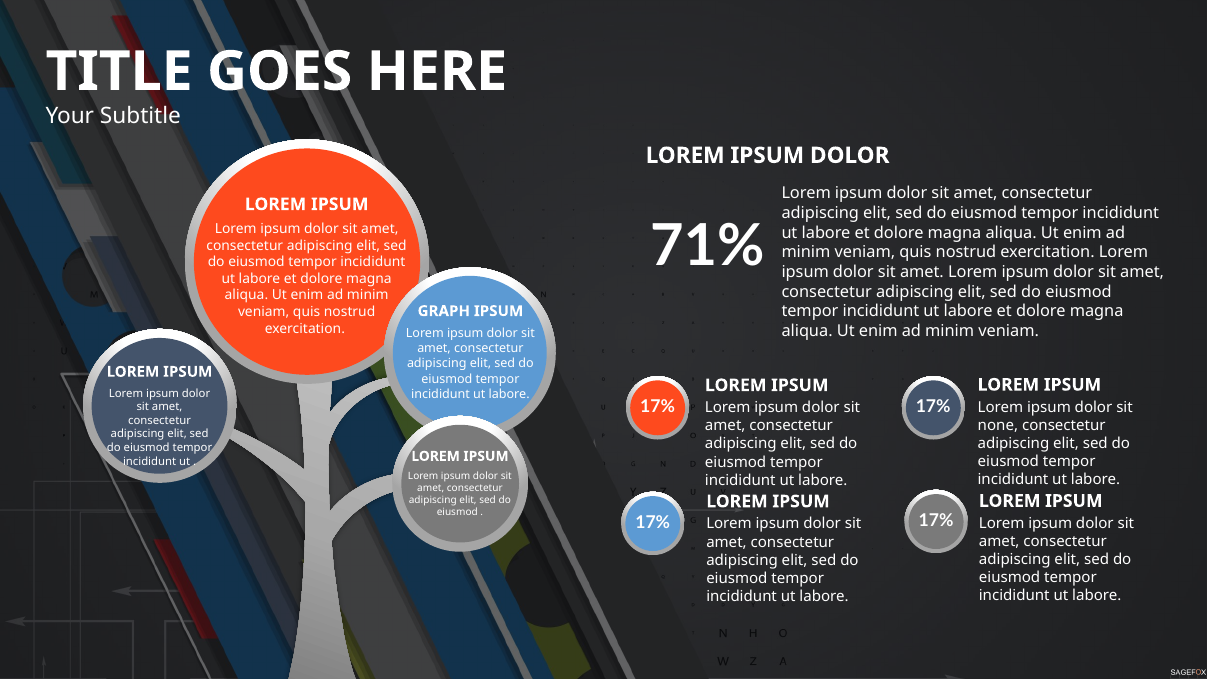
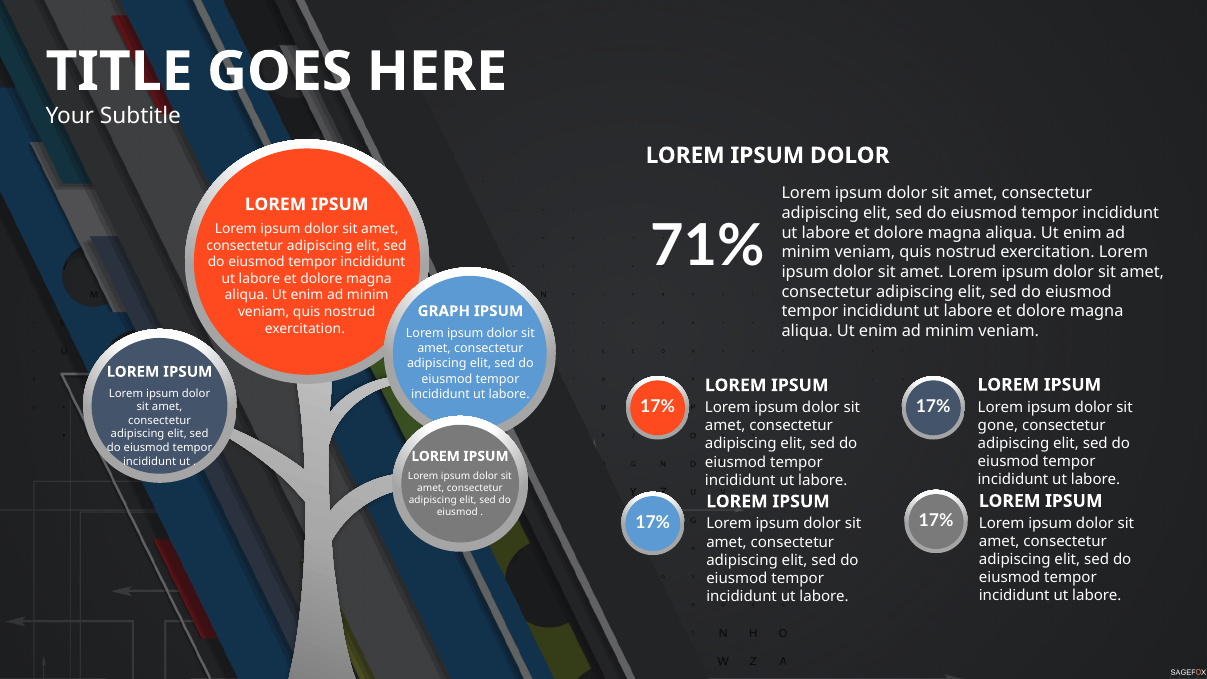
none: none -> gone
